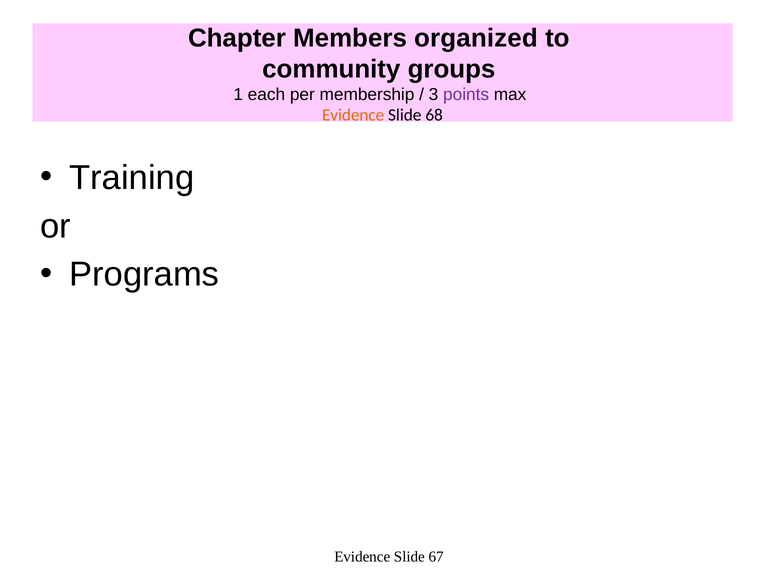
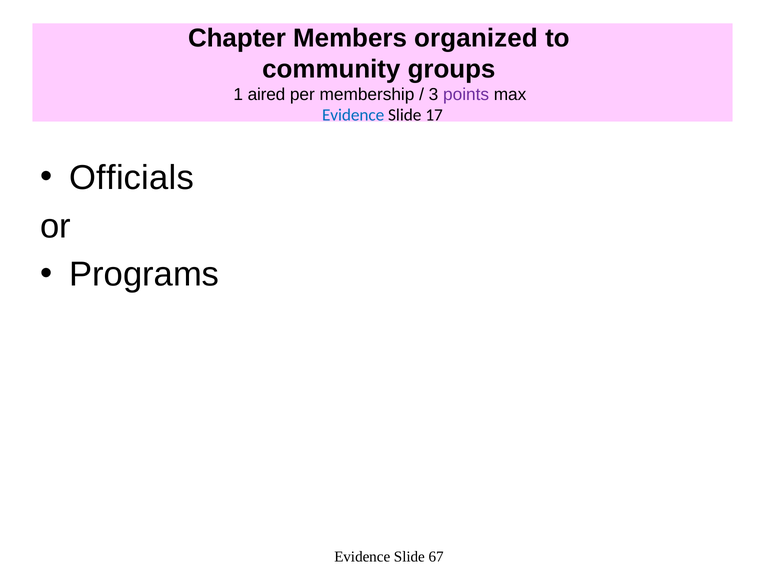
each: each -> aired
Evidence at (353, 115) colour: orange -> blue
68: 68 -> 17
Training: Training -> Officials
